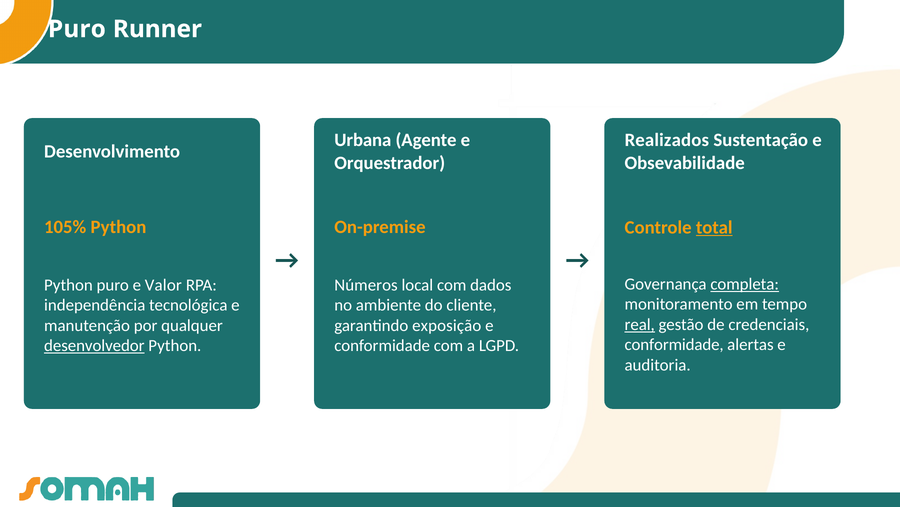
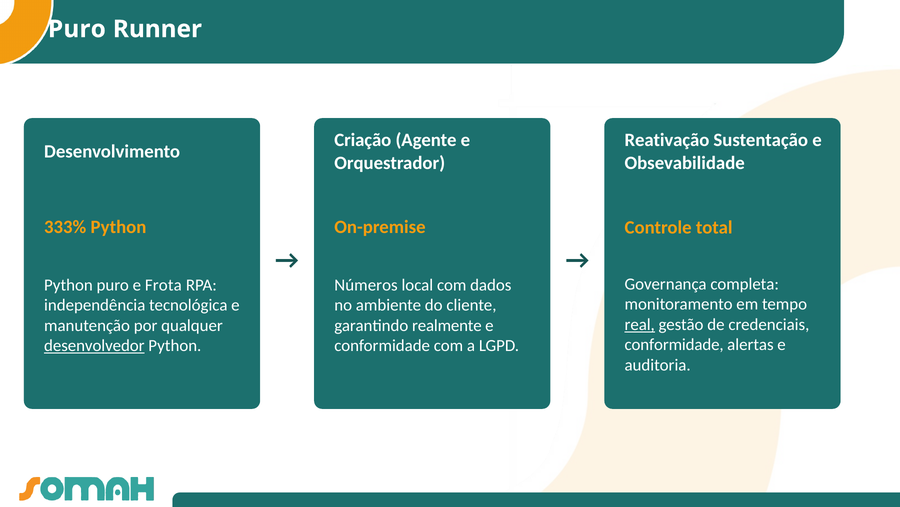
Urbana: Urbana -> Criação
Realizados: Realizados -> Reativação
105%: 105% -> 333%
total underline: present -> none
completa underline: present -> none
Valor: Valor -> Frota
exposição: exposição -> realmente
